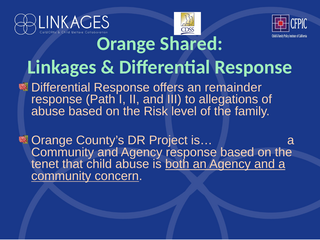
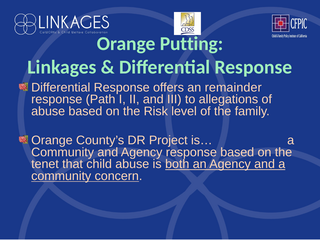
Shared: Shared -> Putting
